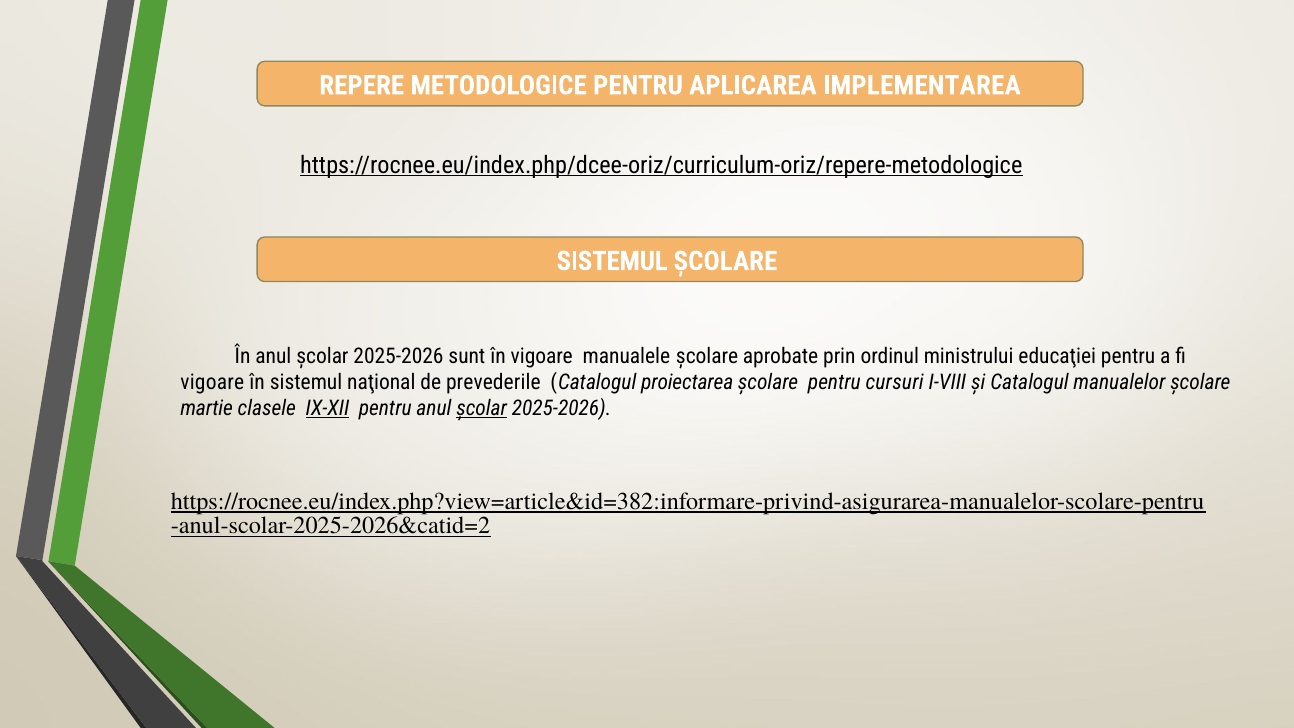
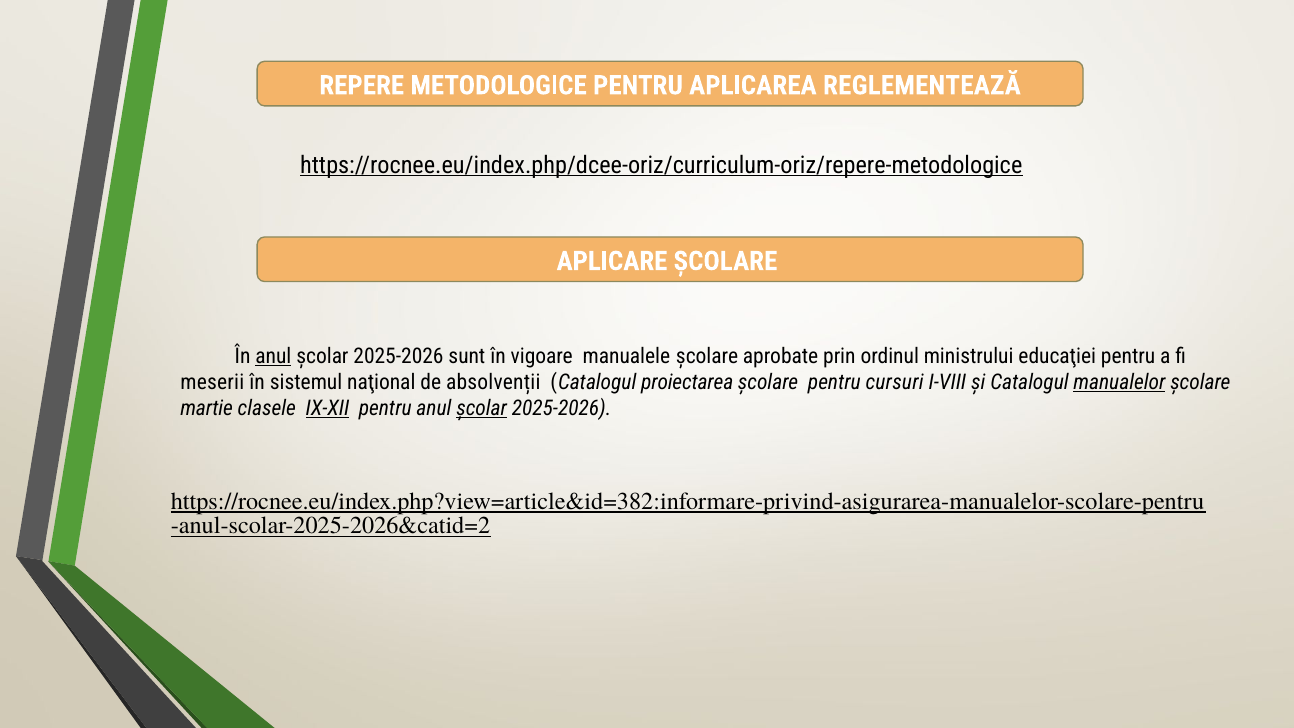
IMPLEMENTAREA: IMPLEMENTAREA -> REGLEMENTEAZĂ
SISTEMUL at (612, 261): SISTEMUL -> APLICARE
anul at (273, 356) underline: none -> present
vigoare at (212, 382): vigoare -> meserii
prevederile: prevederile -> absolvenții
manualelor underline: none -> present
